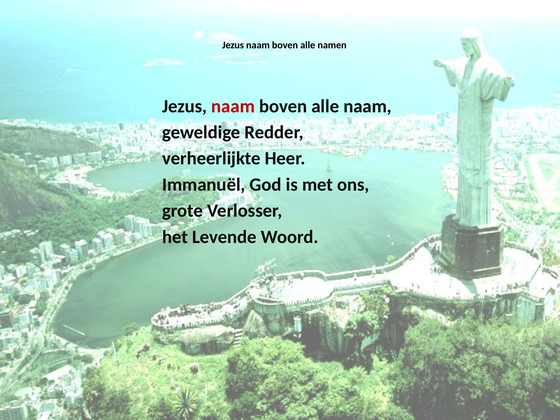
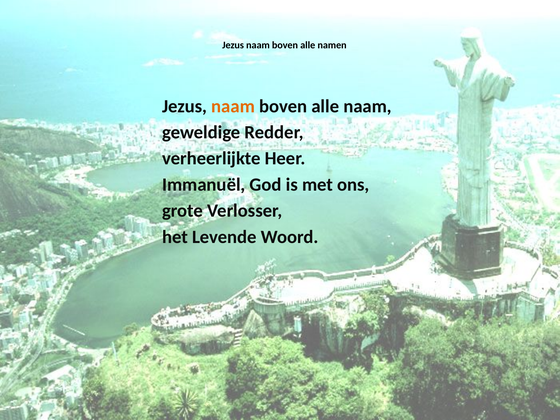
naam at (233, 106) colour: red -> orange
